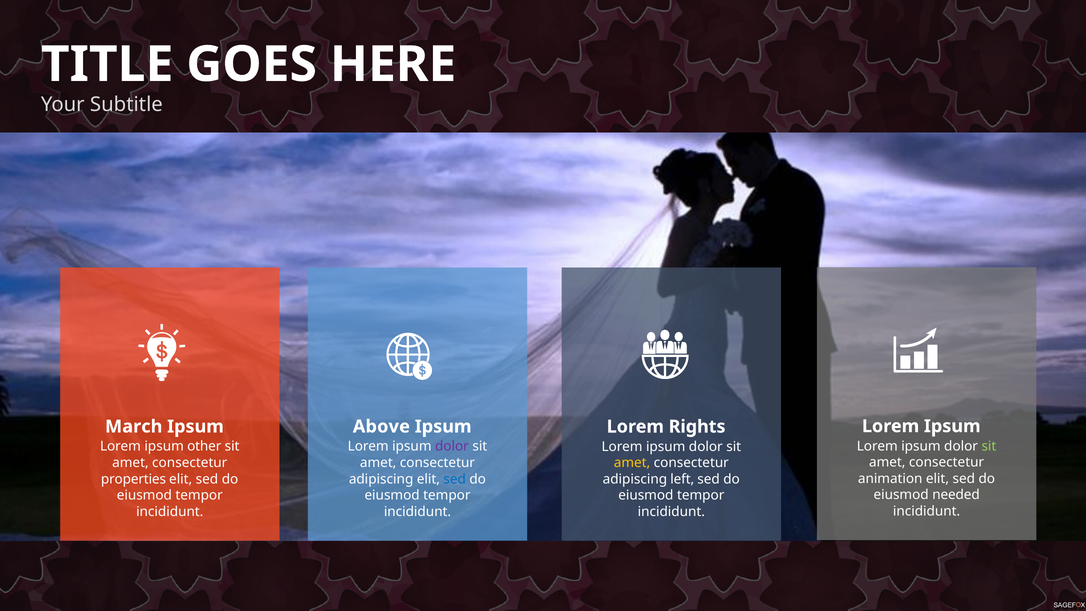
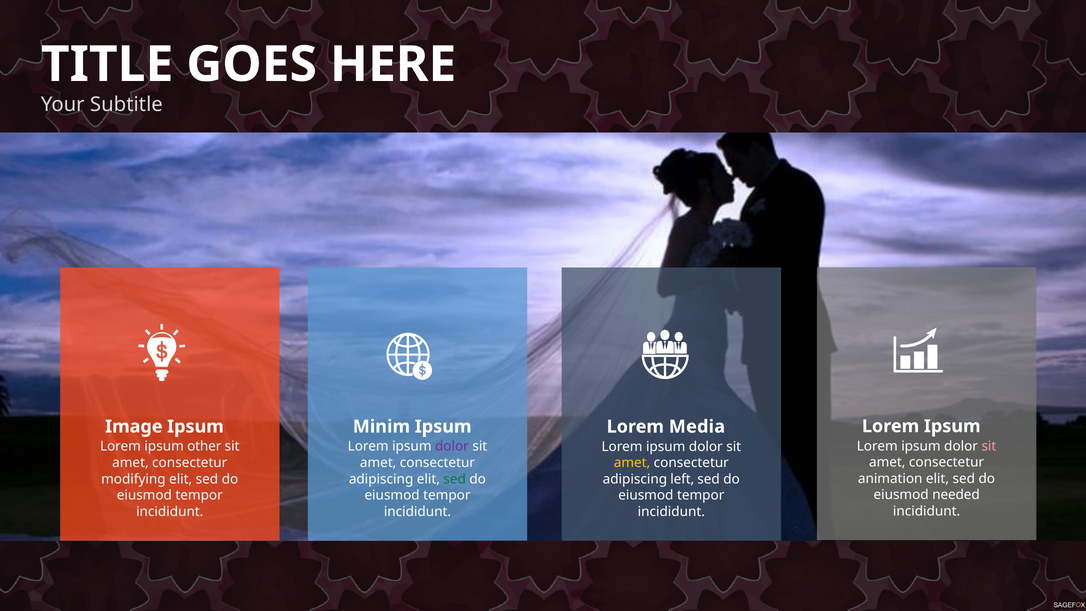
March: March -> Image
Above: Above -> Minim
Rights: Rights -> Media
sit at (989, 446) colour: light green -> pink
properties: properties -> modifying
sed at (455, 479) colour: blue -> green
